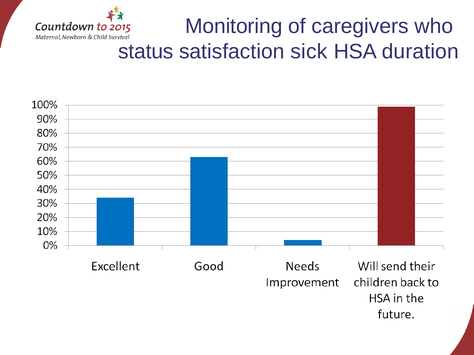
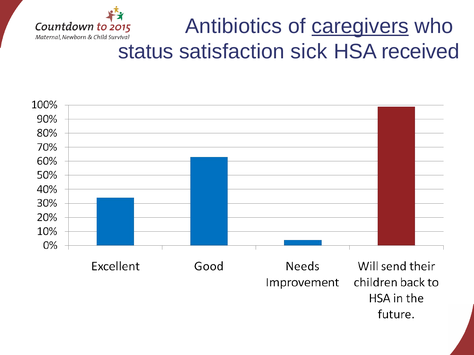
Monitoring: Monitoring -> Antibiotics
caregivers underline: none -> present
duration: duration -> received
